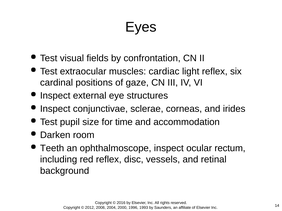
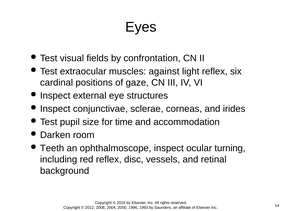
cardiac: cardiac -> against
rectum: rectum -> turning
